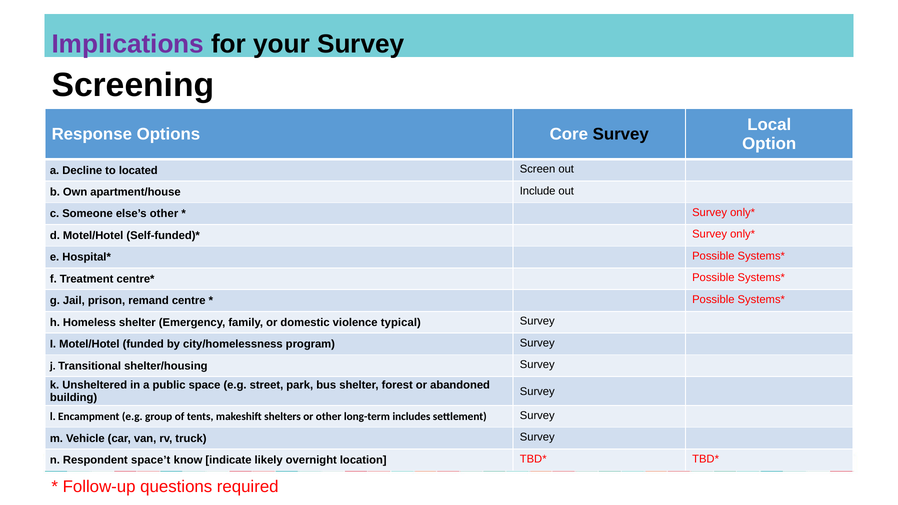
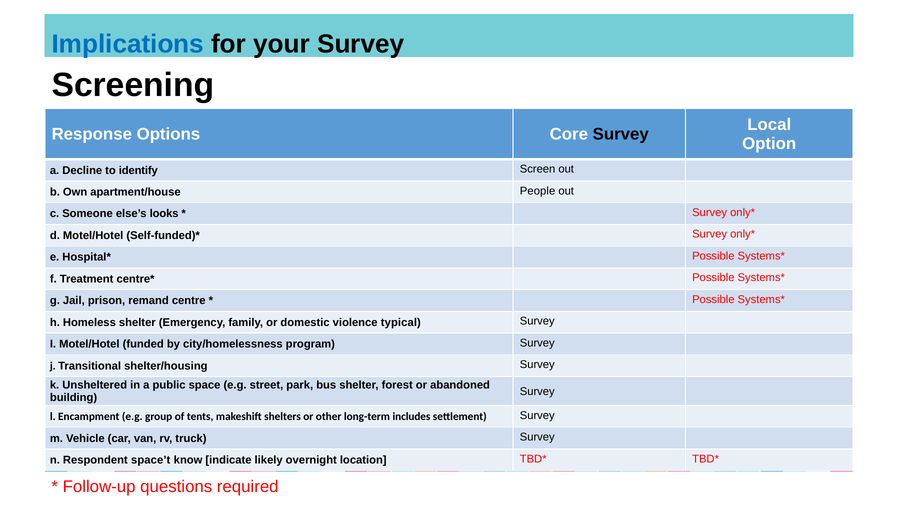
Implications colour: purple -> blue
located: located -> identify
Include: Include -> People
else’s other: other -> looks
